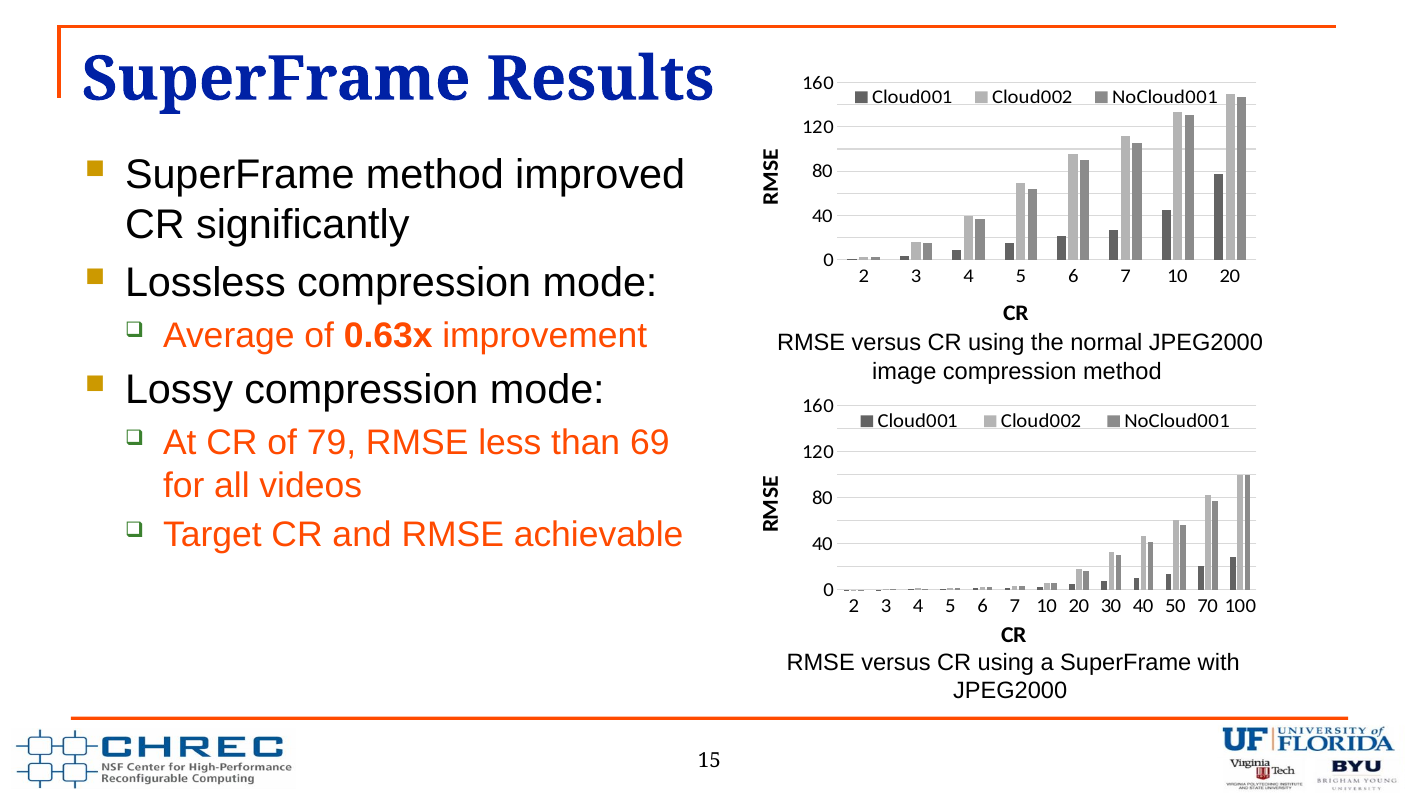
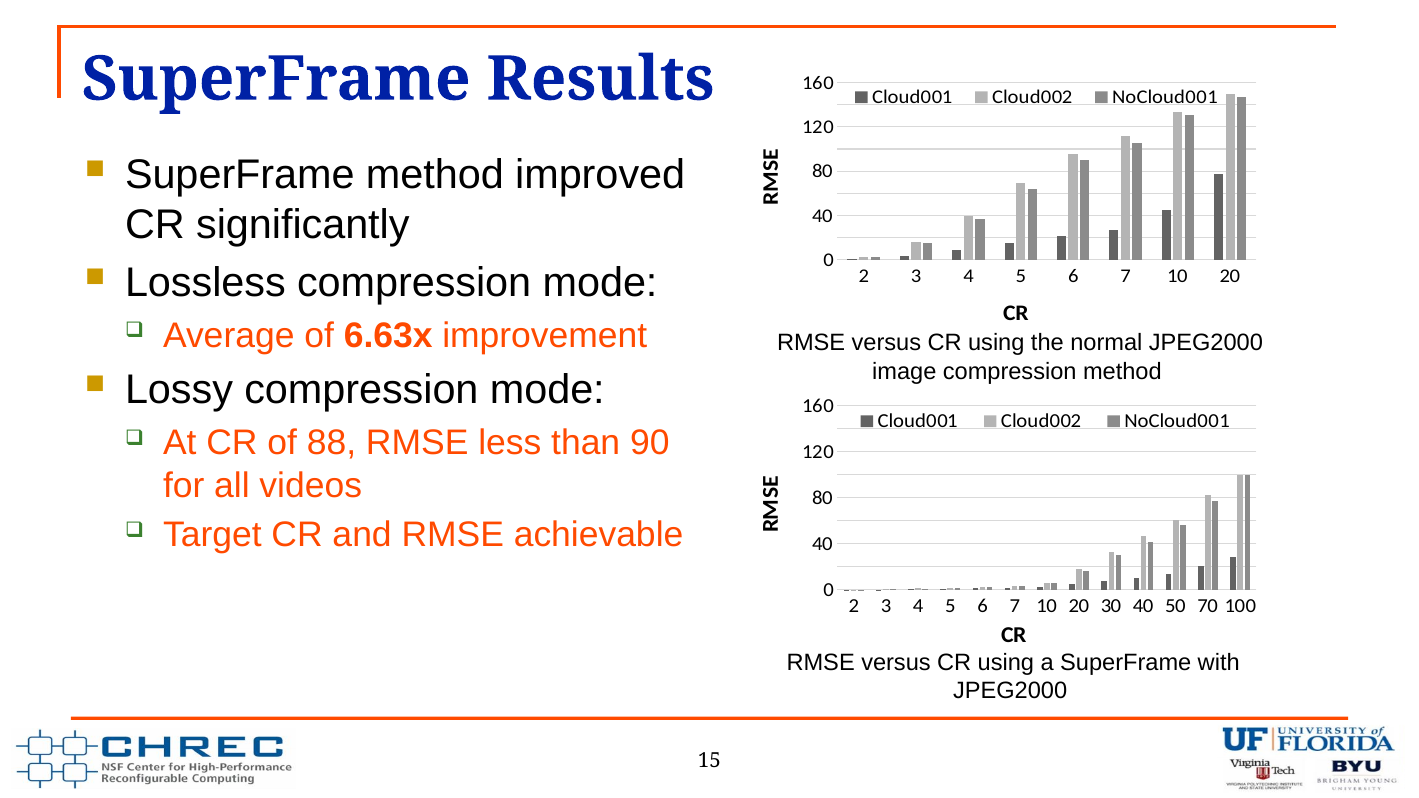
0.63x: 0.63x -> 6.63x
79: 79 -> 88
69: 69 -> 90
